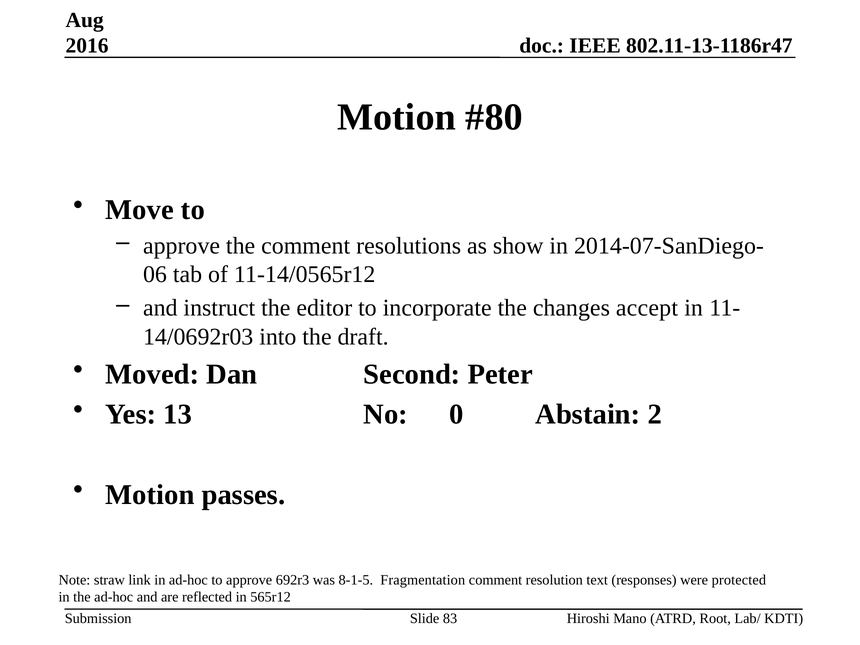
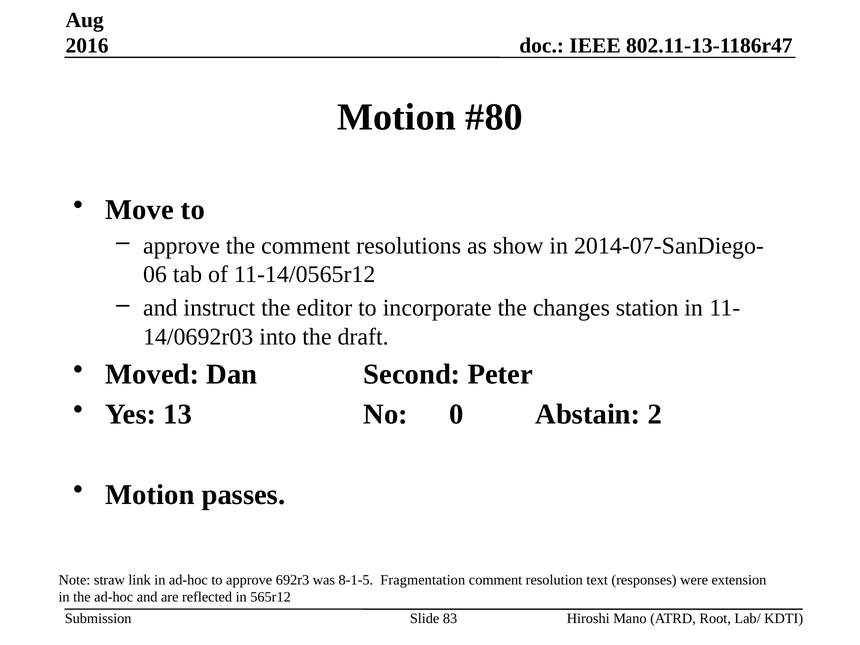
accept: accept -> station
protected: protected -> extension
